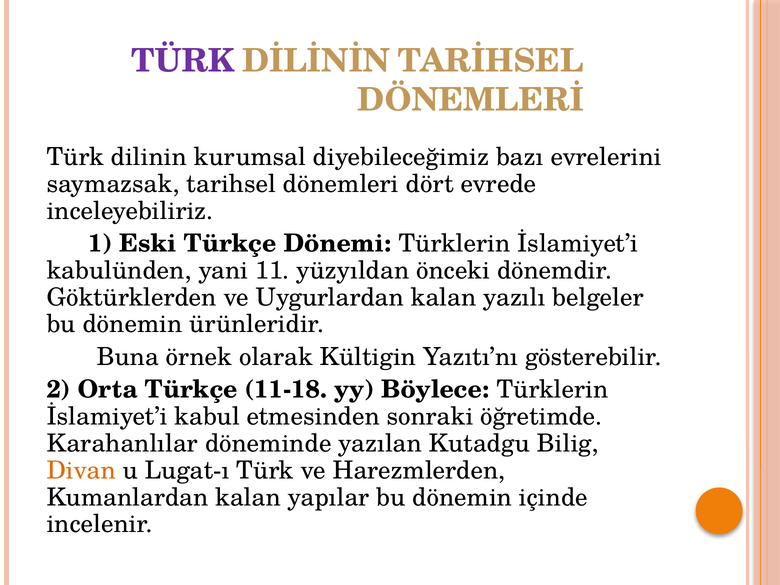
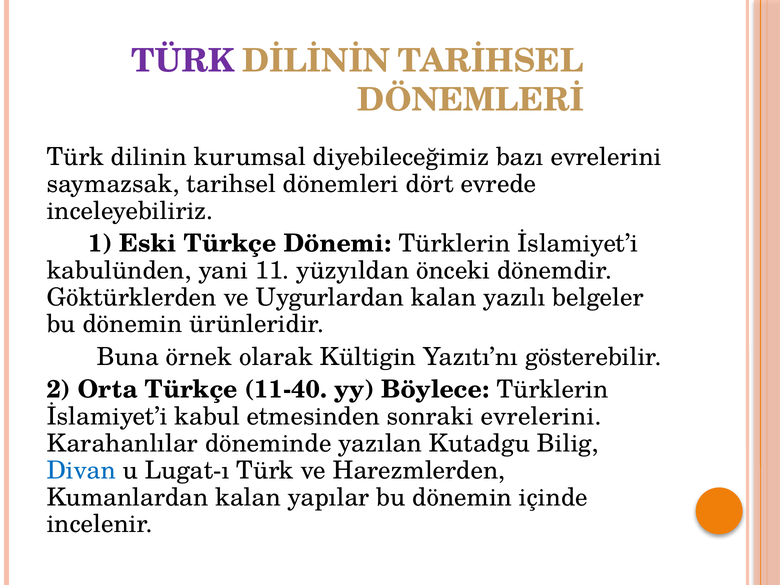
11-18: 11-18 -> 11-40
sonraki öğretimde: öğretimde -> evrelerini
Divan colour: orange -> blue
